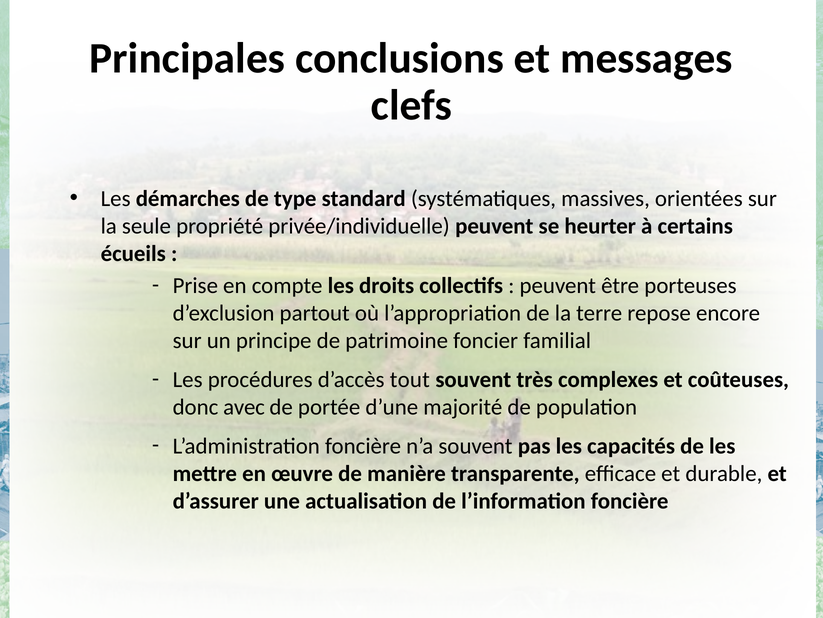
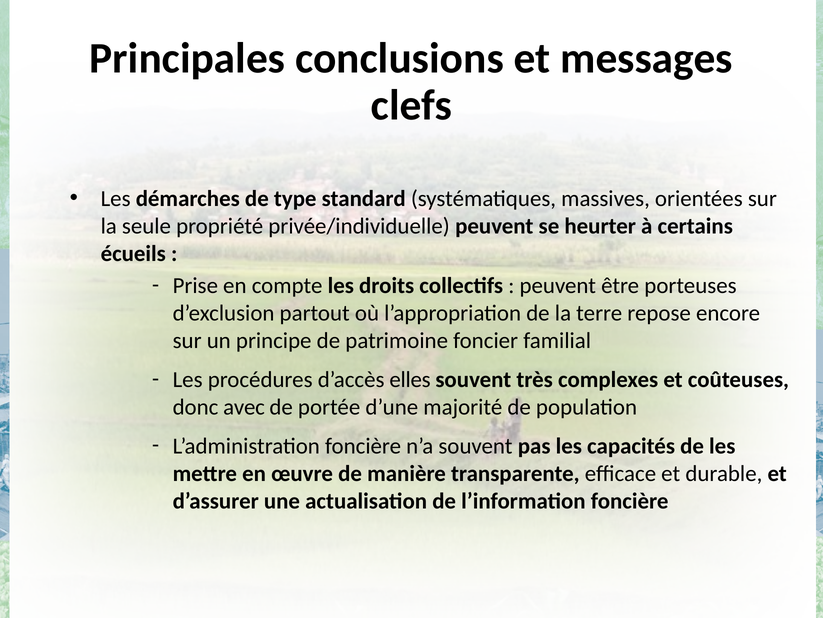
tout: tout -> elles
